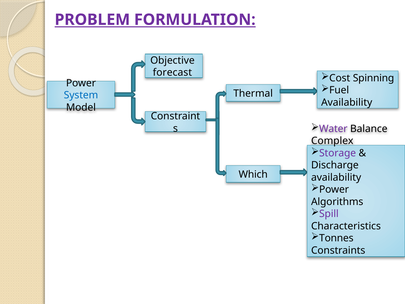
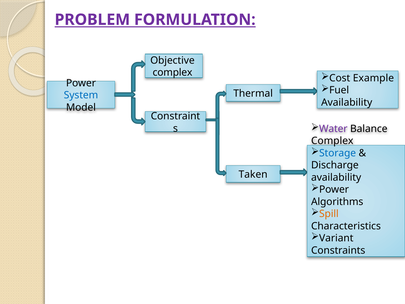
forecast at (172, 73): forecast -> complex
Spinning: Spinning -> Example
Storage colour: purple -> blue
Which: Which -> Taken
Spill colour: purple -> orange
Tonnes: Tonnes -> Variant
